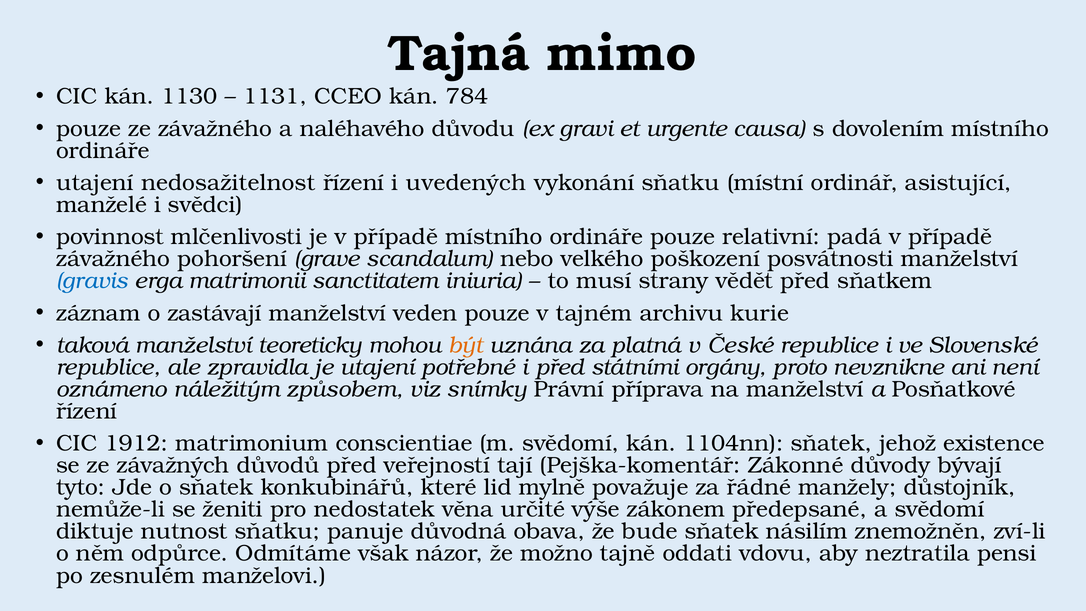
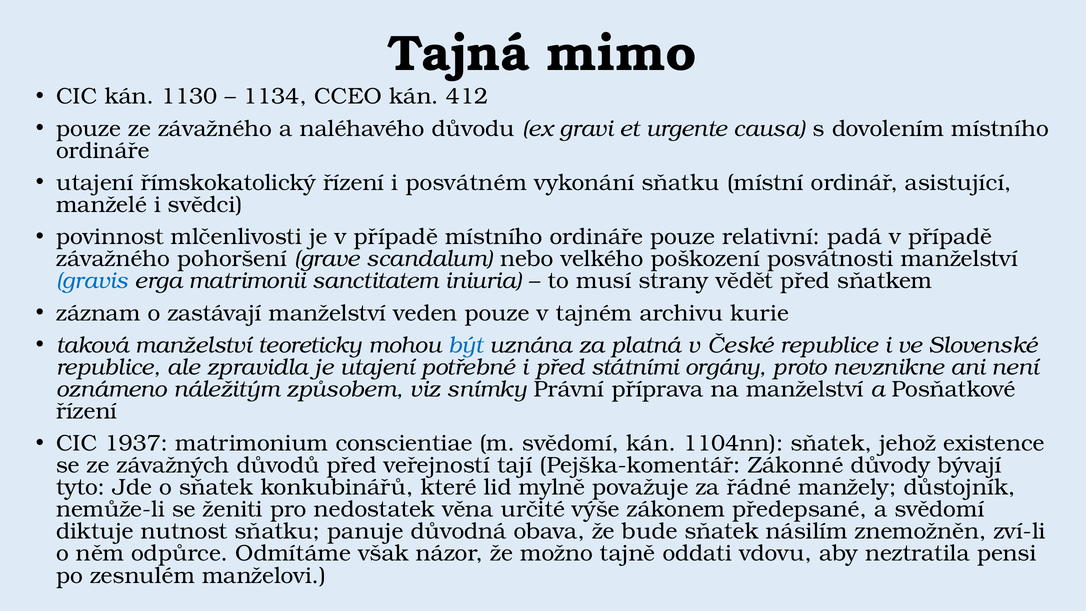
1131: 1131 -> 1134
784: 784 -> 412
nedosažitelnost: nedosažitelnost -> římskokatolický
uvedených: uvedených -> posvátném
být colour: orange -> blue
1912: 1912 -> 1937
